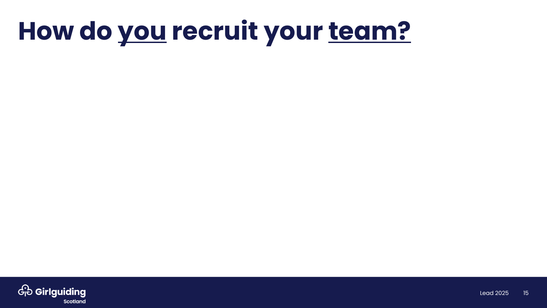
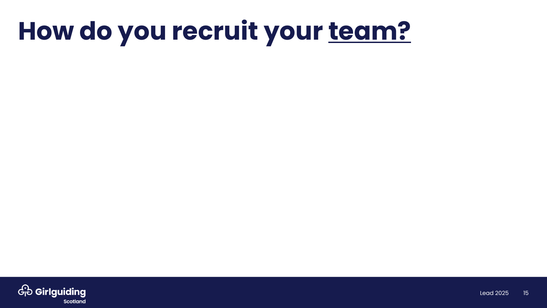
you underline: present -> none
